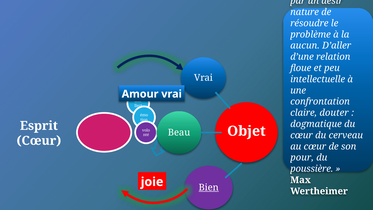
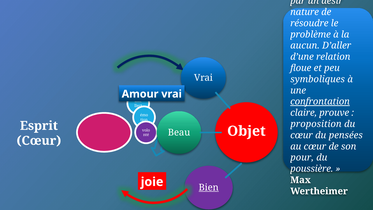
intellectuelle: intellectuelle -> symboliques
confrontation underline: none -> present
douter: douter -> prouve
dogmatique: dogmatique -> proposition
cerveau: cerveau -> pensées
